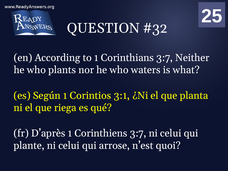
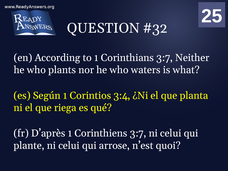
3:1: 3:1 -> 3:4
